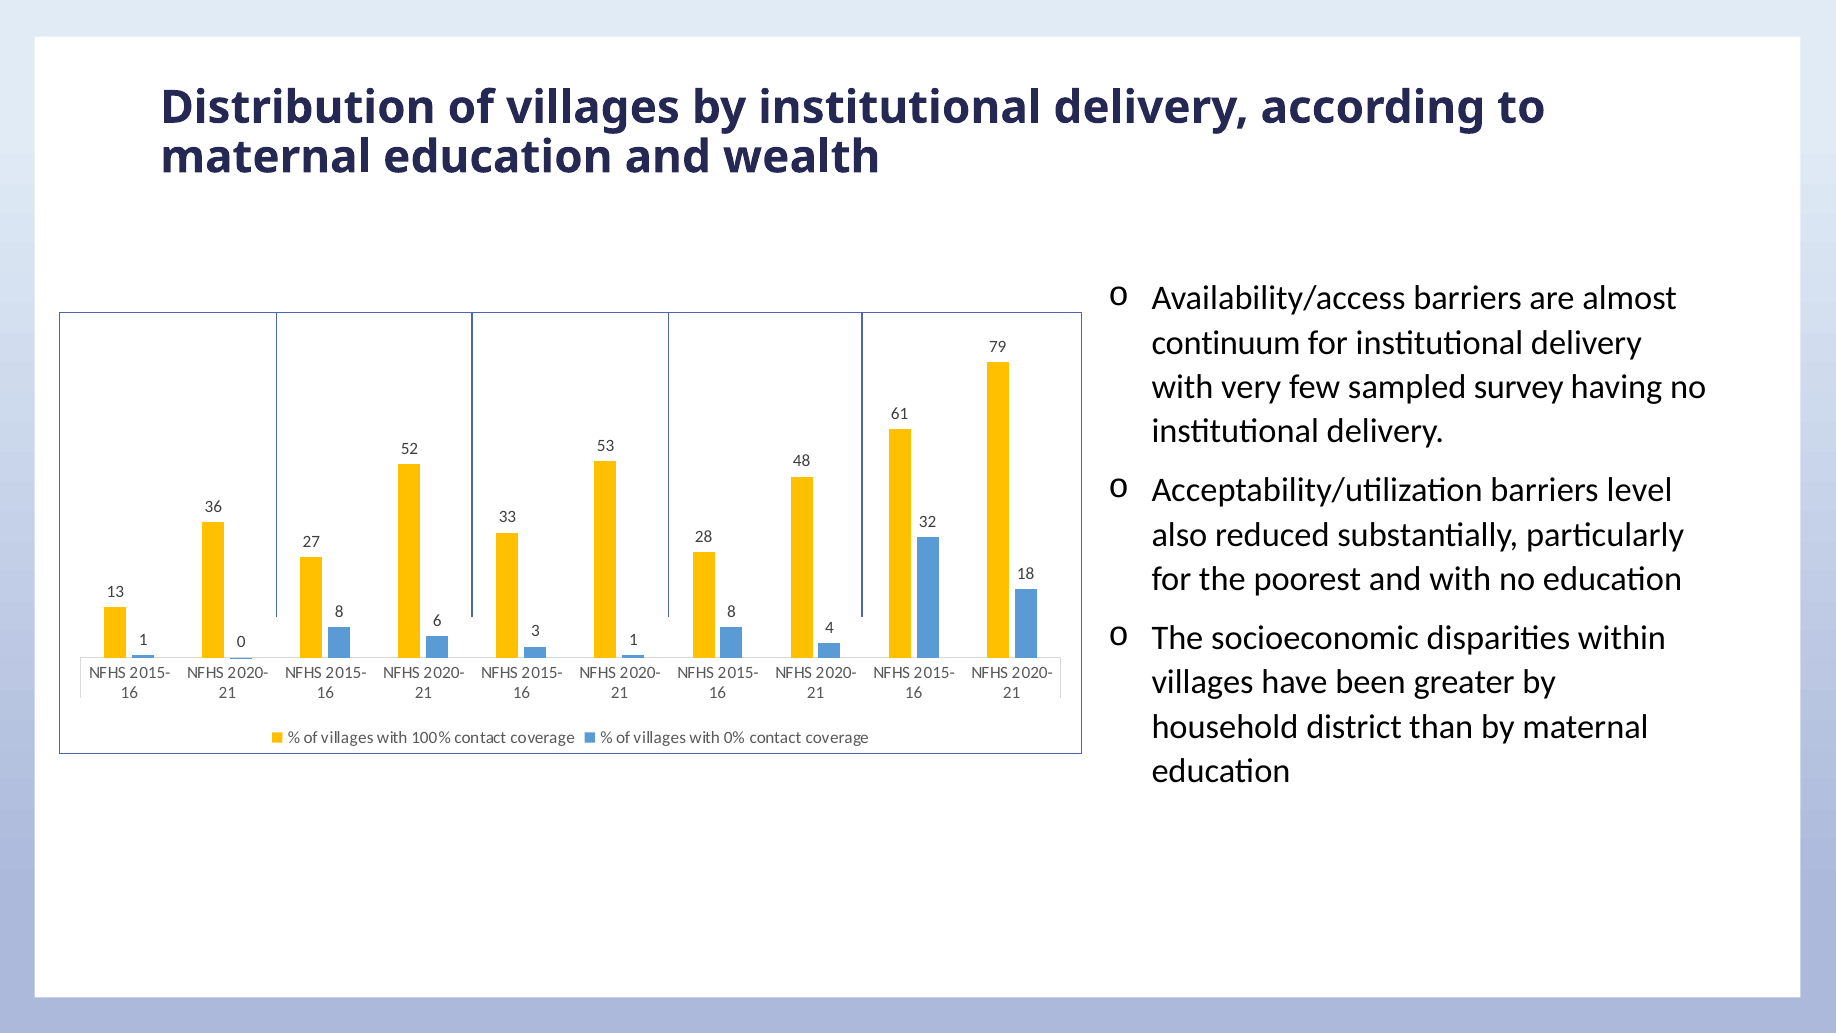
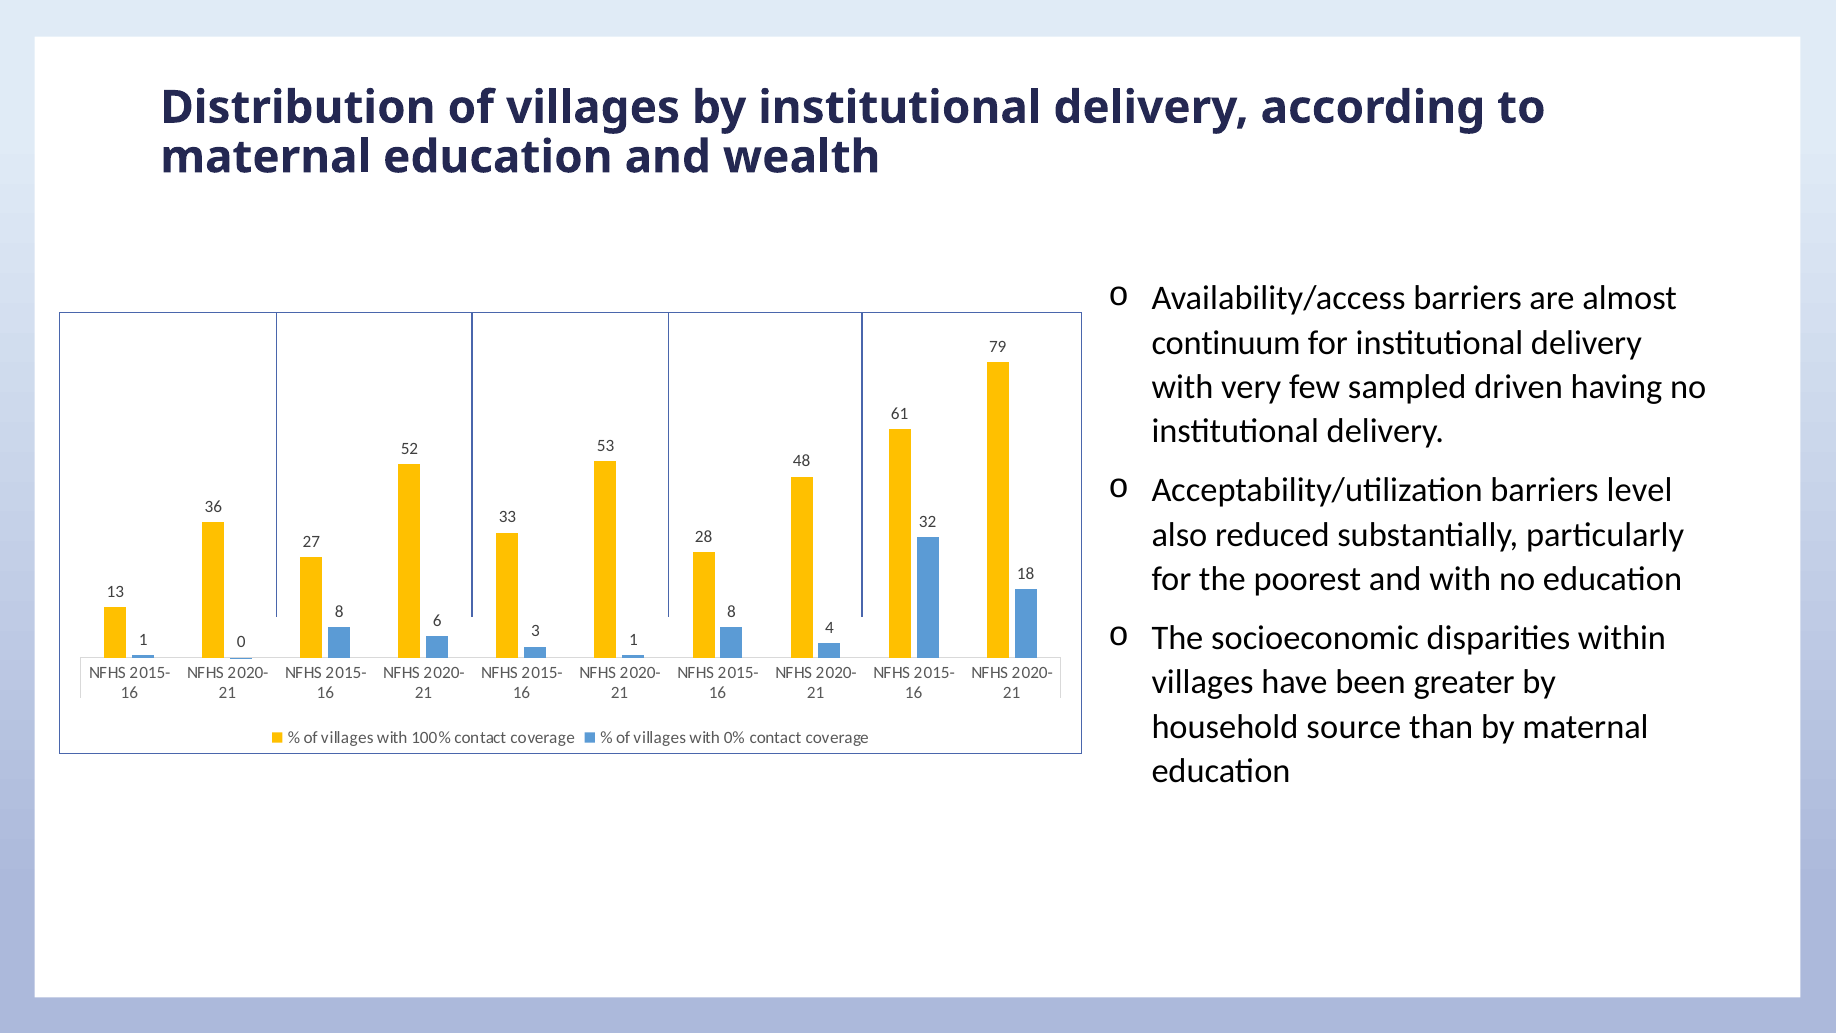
survey: survey -> driven
district: district -> source
